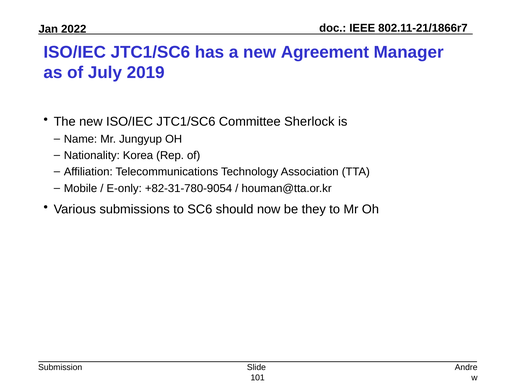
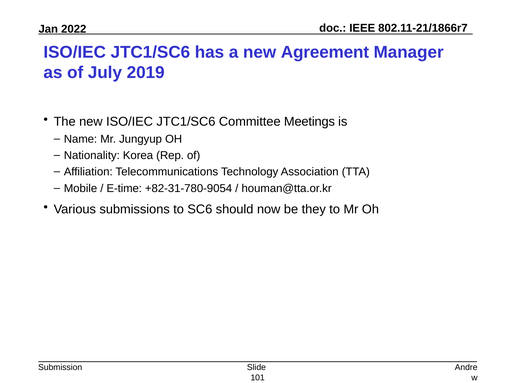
Sherlock: Sherlock -> Meetings
E-only: E-only -> E-time
